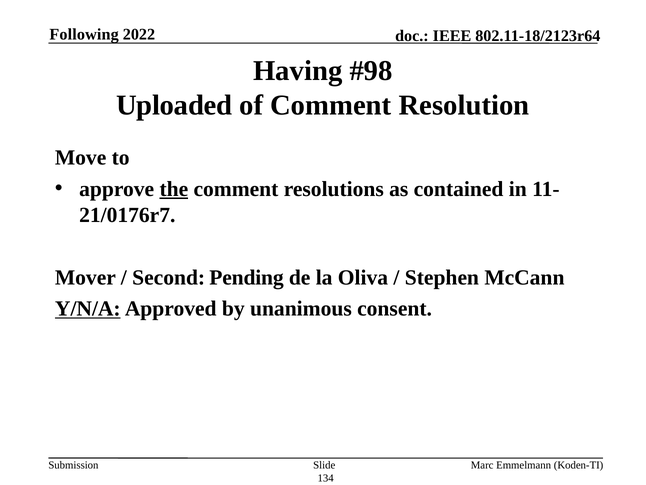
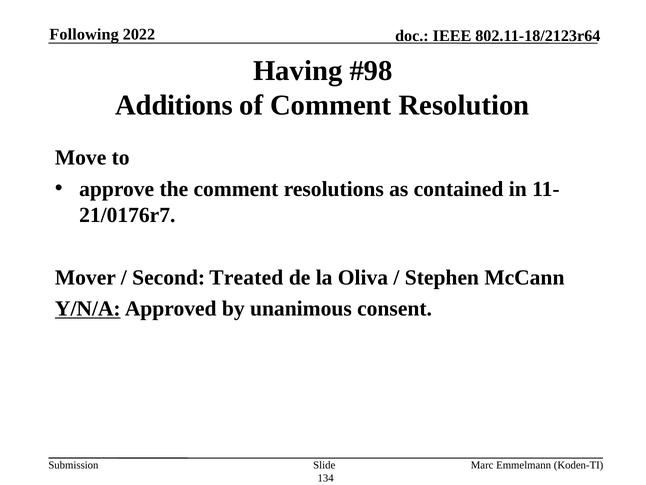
Uploaded: Uploaded -> Additions
the underline: present -> none
Pending: Pending -> Treated
